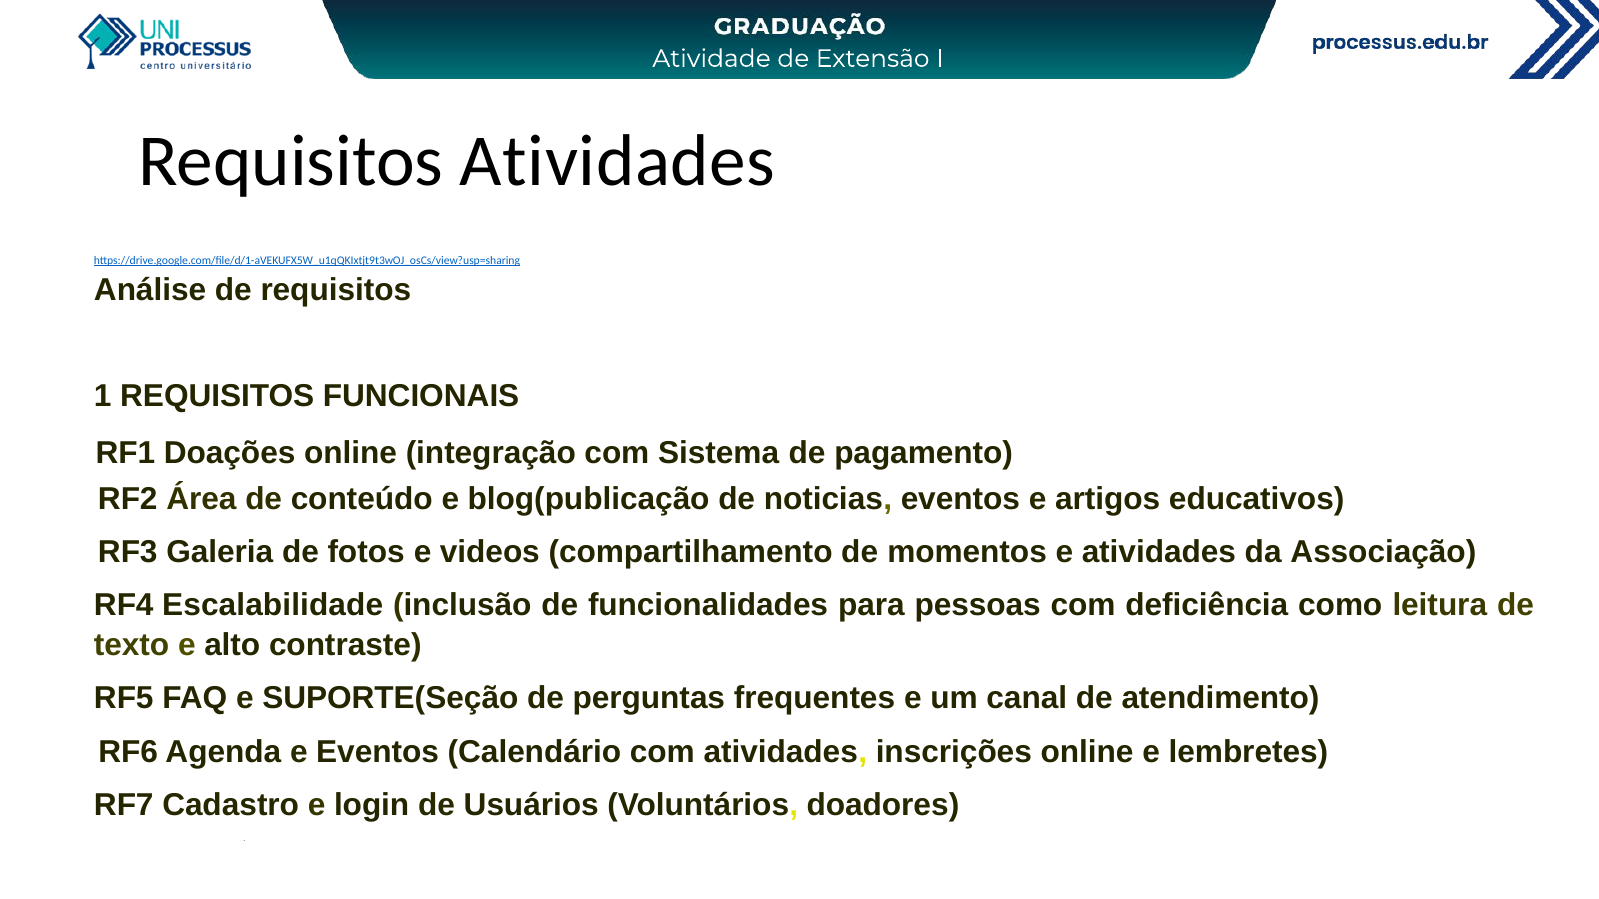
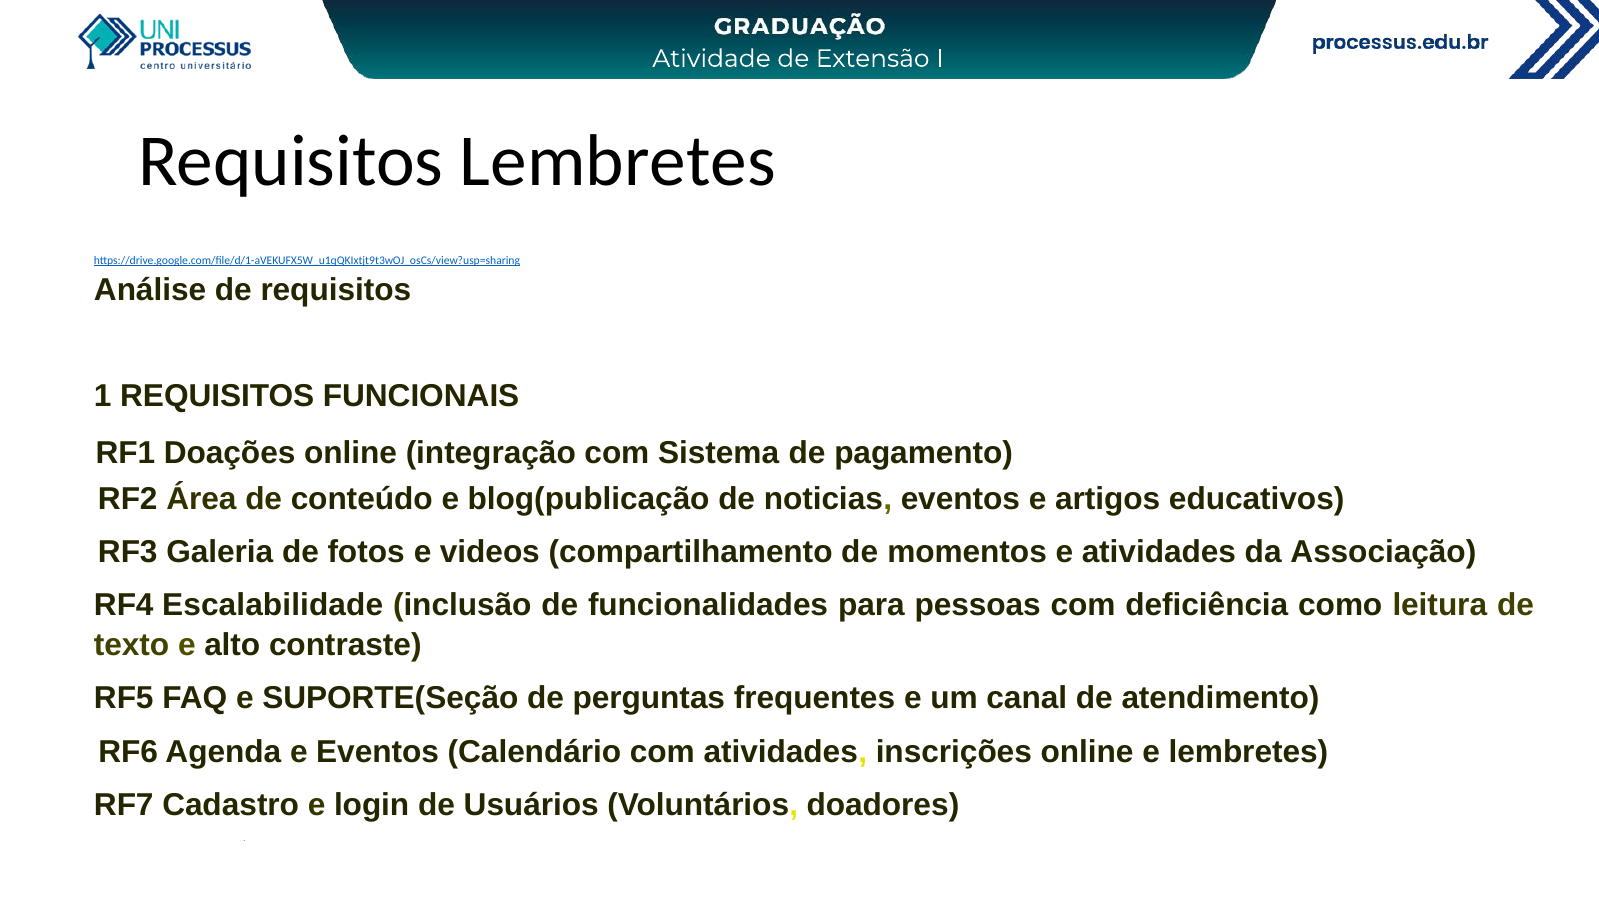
Requisitos Atividades: Atividades -> Lembretes
